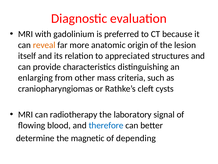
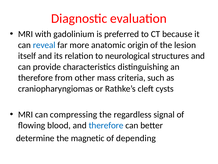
reveal colour: orange -> blue
appreciated: appreciated -> neurological
enlarging at (35, 78): enlarging -> therefore
radiotherapy: radiotherapy -> compressing
laboratory: laboratory -> regardless
